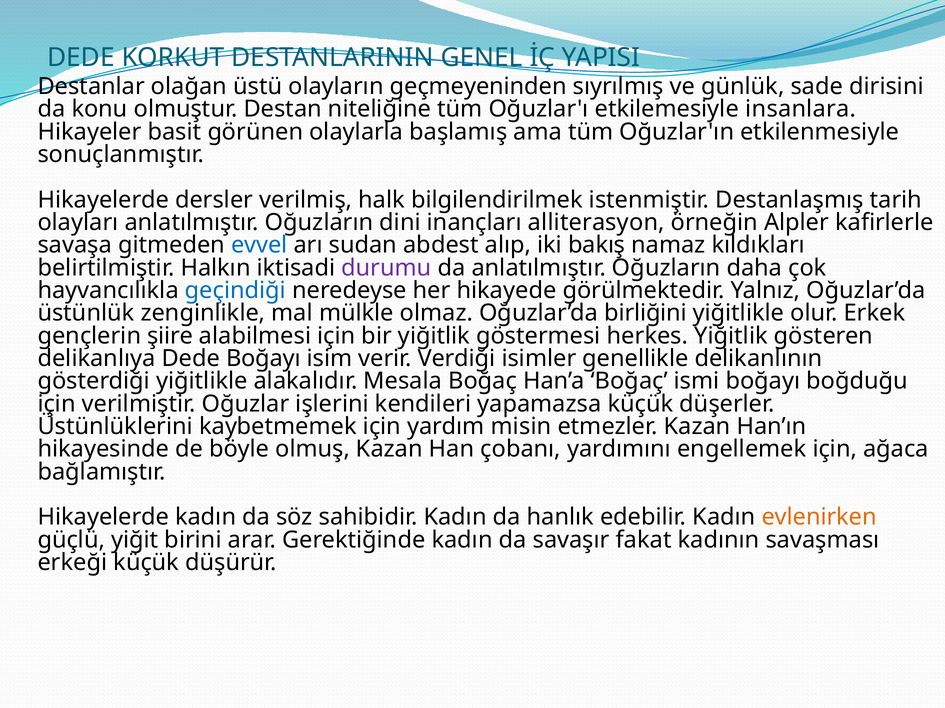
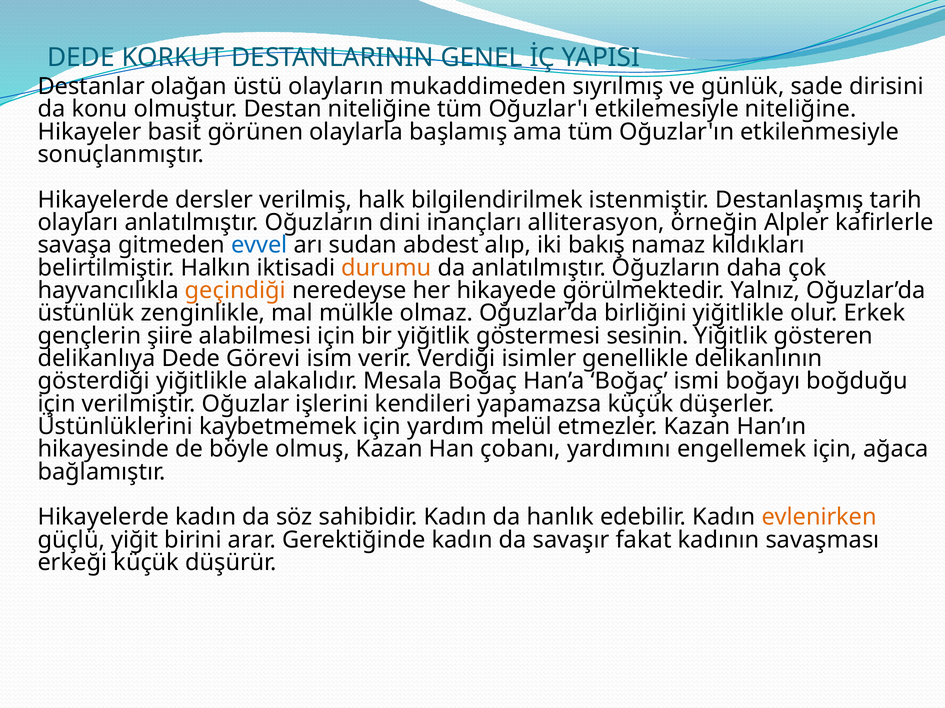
geçmeyeninden: geçmeyeninden -> mukaddimeden
etkilemesiyle insanlara: insanlara -> niteliğine
durumu colour: purple -> orange
geçindiği colour: blue -> orange
herkes: herkes -> sesinin
Dede Boğayı: Boğayı -> Görevi
misin: misin -> melül
